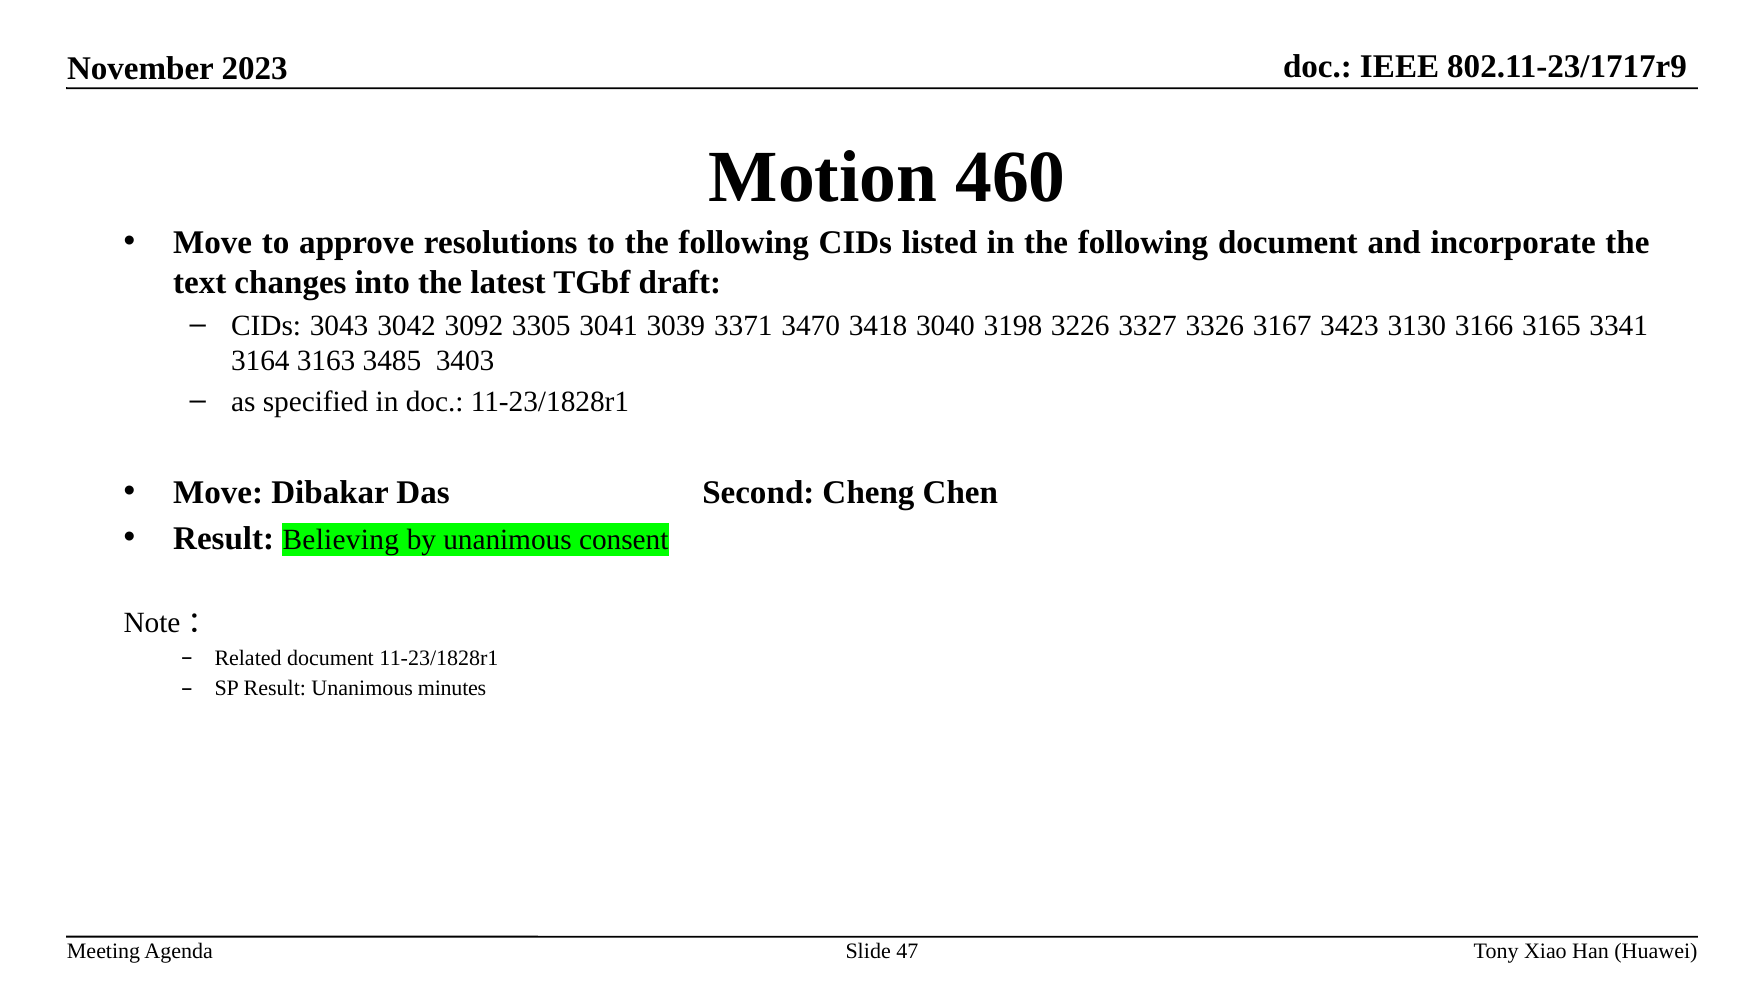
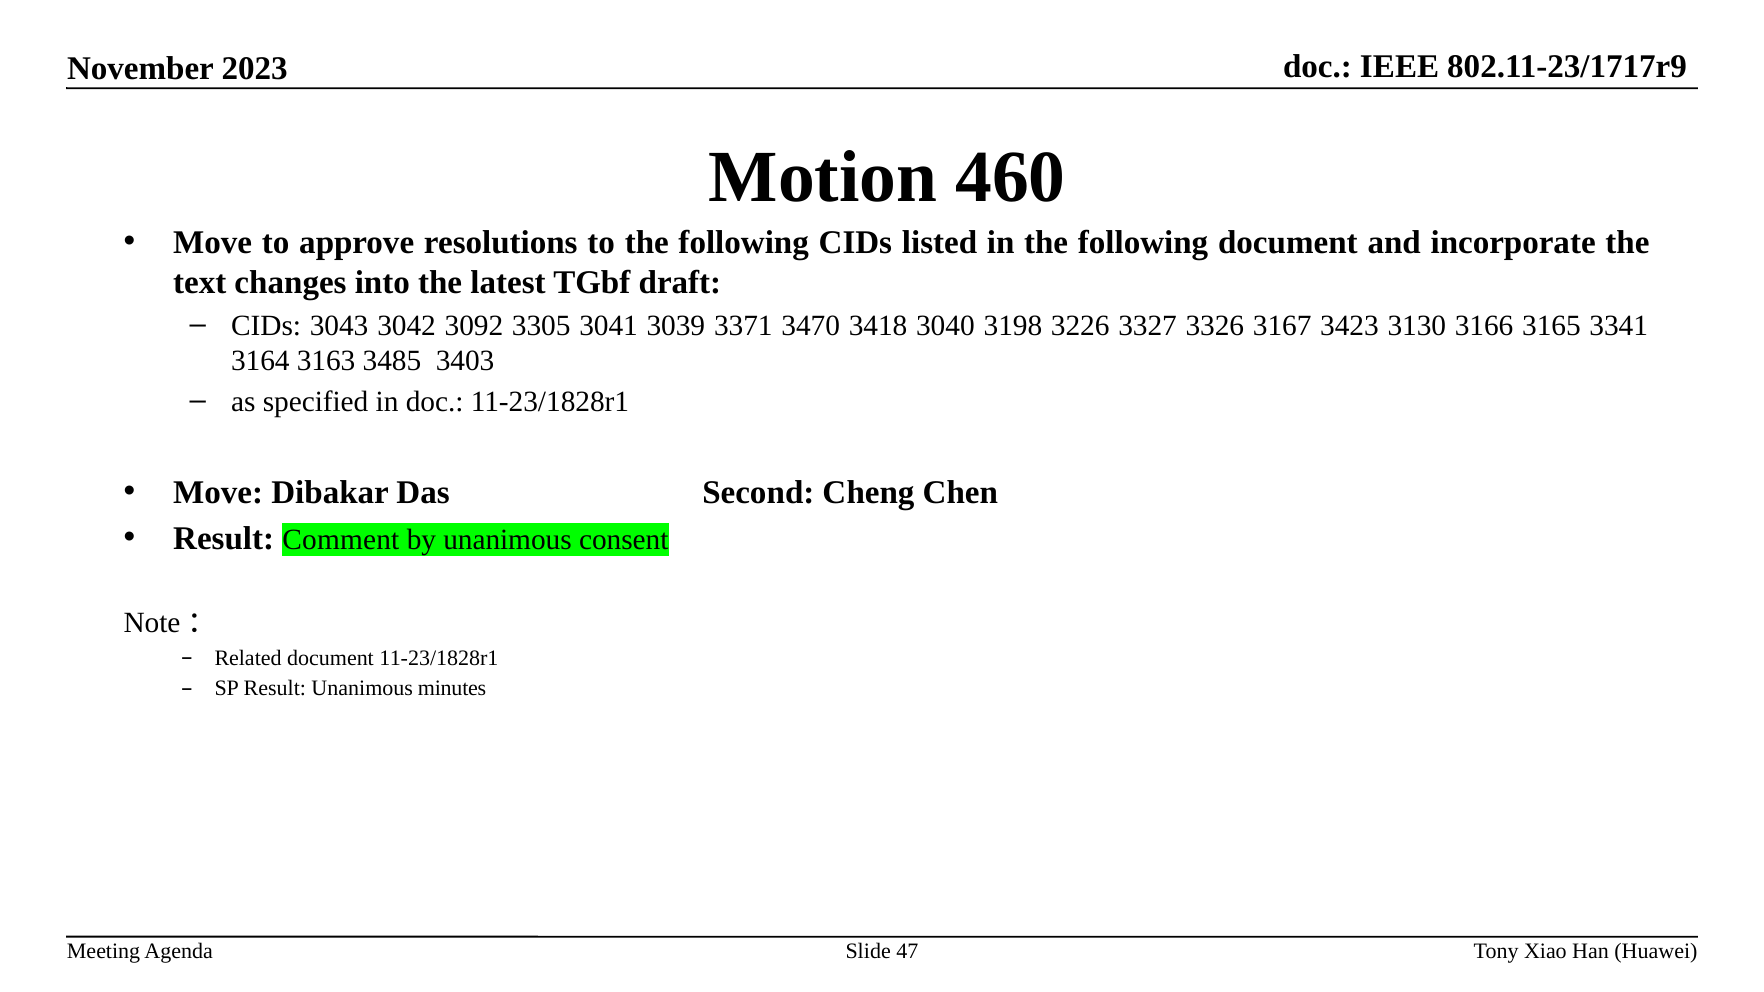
Believing: Believing -> Comment
